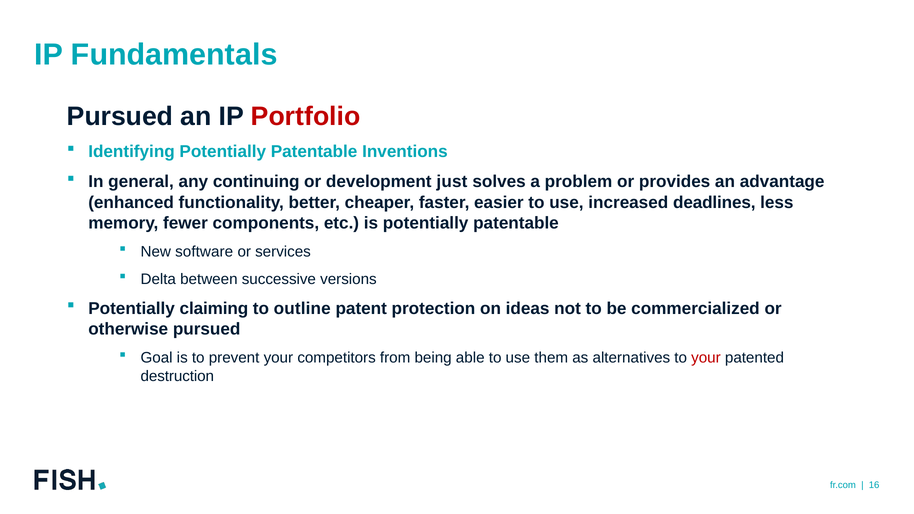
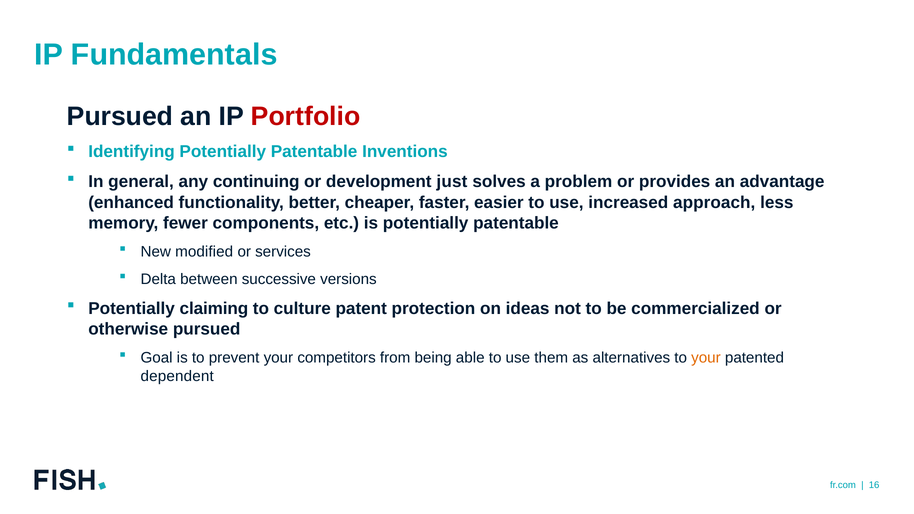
deadlines: deadlines -> approach
software: software -> modified
outline: outline -> culture
your at (706, 358) colour: red -> orange
destruction: destruction -> dependent
